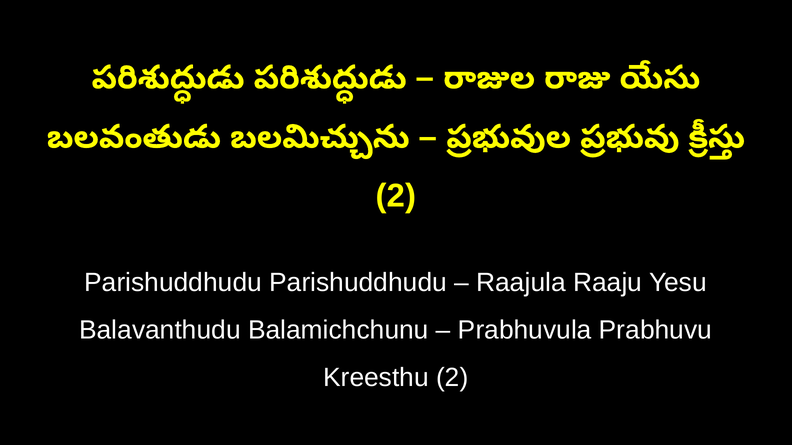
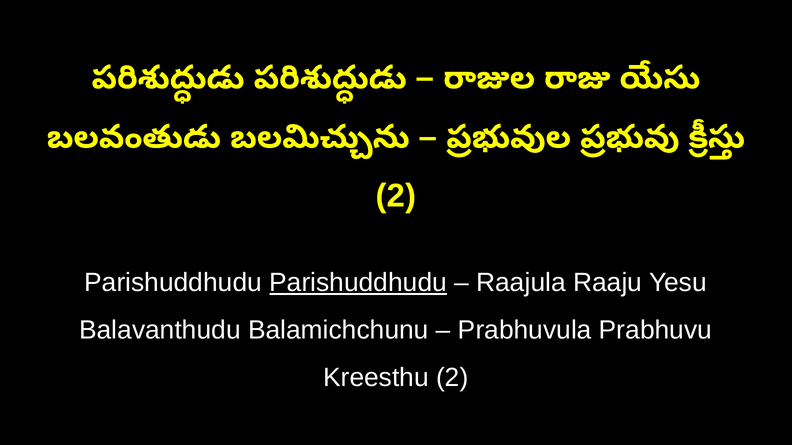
Parishuddhudu at (358, 283) underline: none -> present
